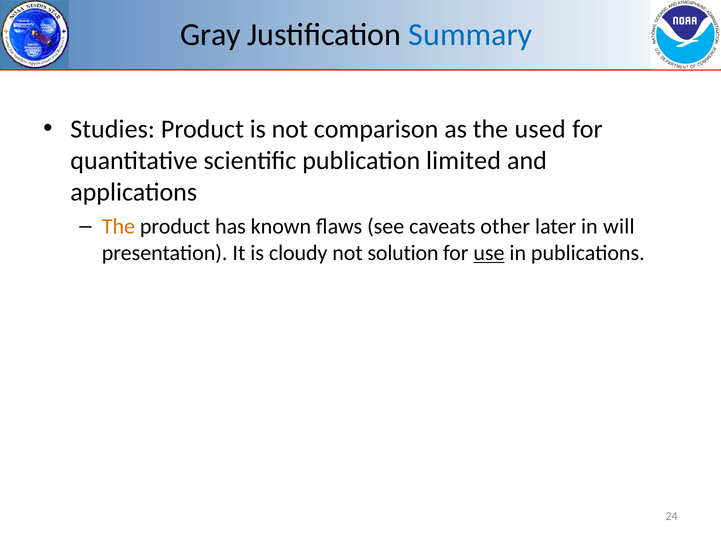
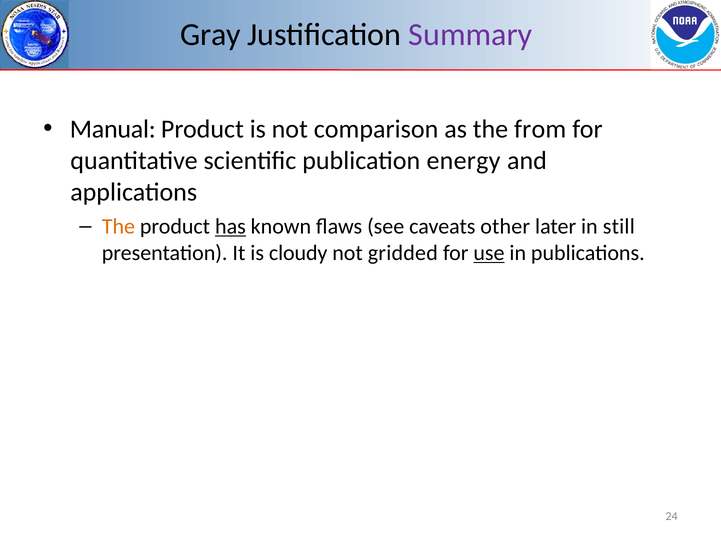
Summary colour: blue -> purple
Studies: Studies -> Manual
used: used -> from
limited: limited -> energy
has underline: none -> present
will: will -> still
solution: solution -> gridded
